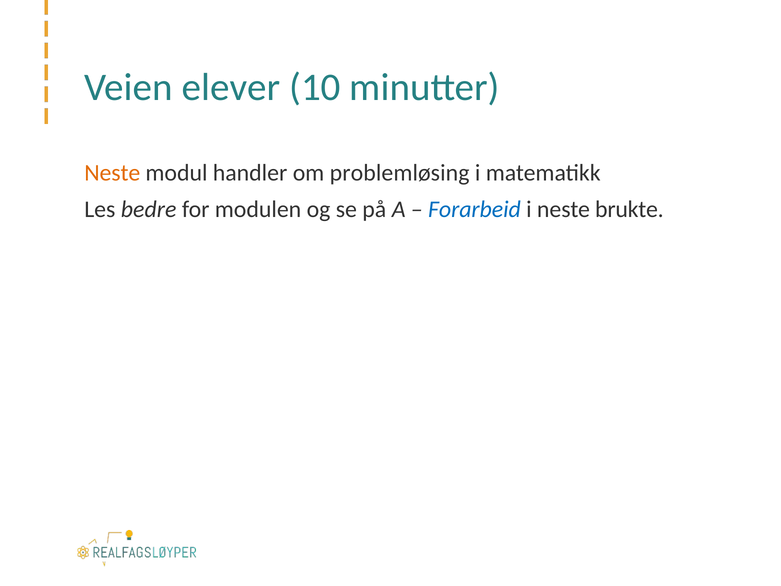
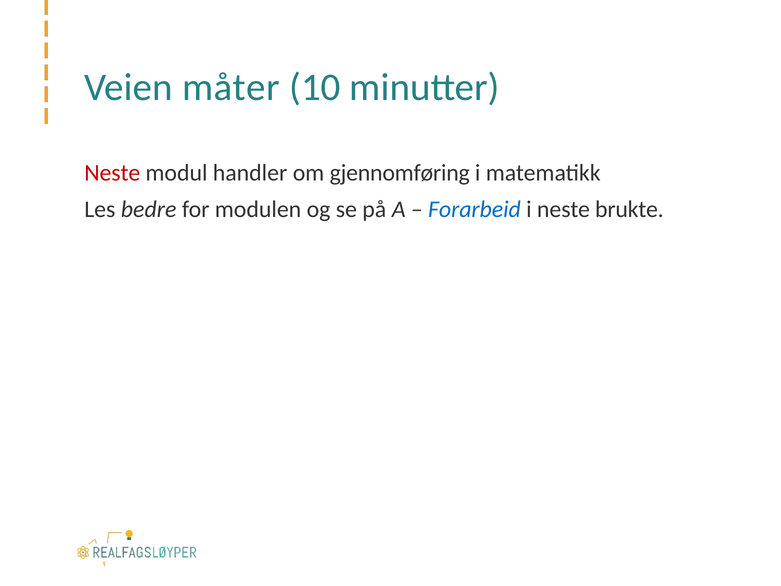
elever: elever -> måter
Neste at (112, 173) colour: orange -> red
problemløsing: problemløsing -> gjennomføring
